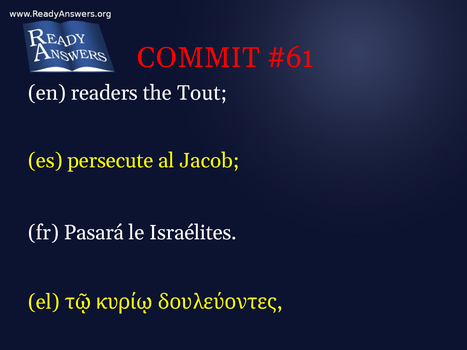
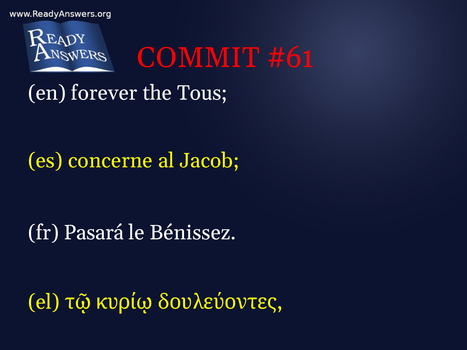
readers: readers -> forever
Tout: Tout -> Tous
persecute: persecute -> concerne
Israélites: Israélites -> Bénissez
